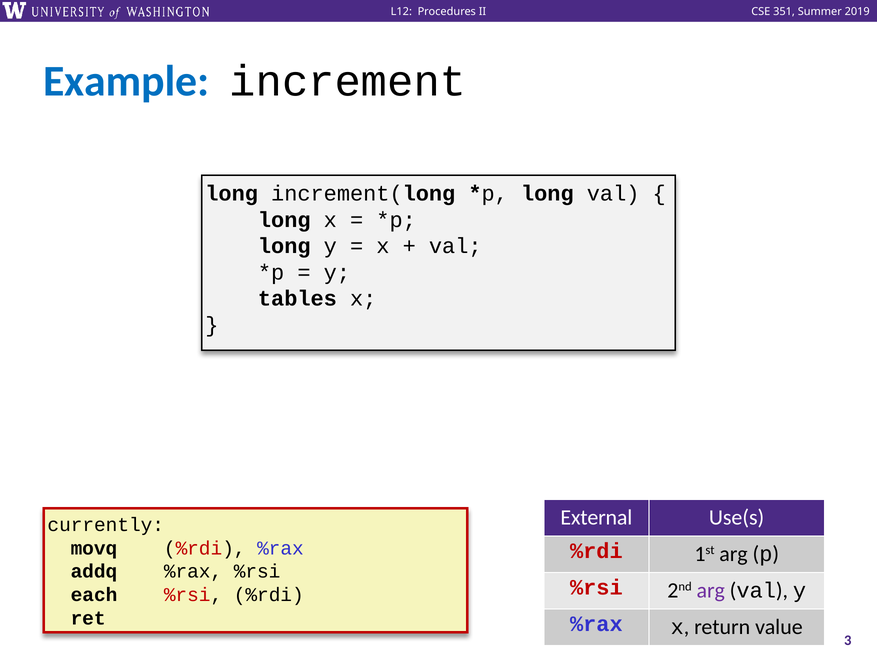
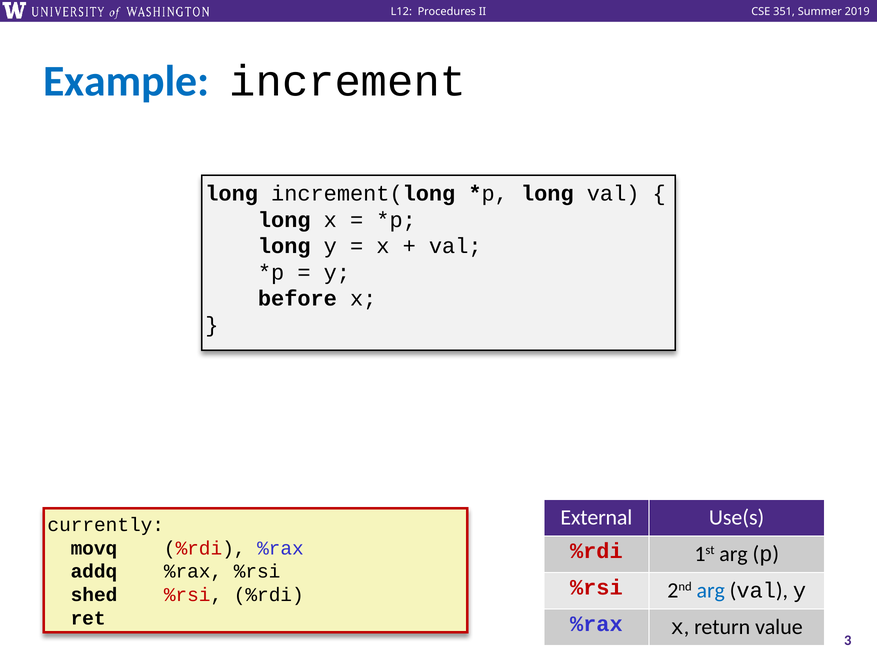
tables: tables -> before
arg at (711, 591) colour: purple -> blue
each: each -> shed
